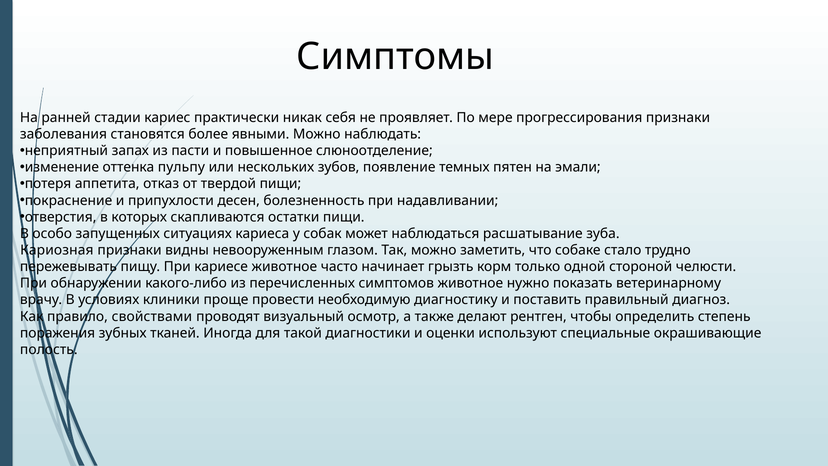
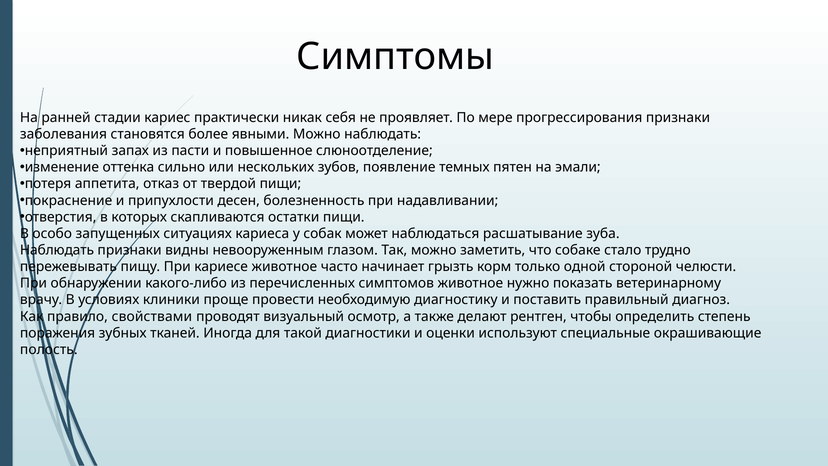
пульпу: пульпу -> сильно
Кариозная at (57, 250): Кариозная -> Наблюдать
